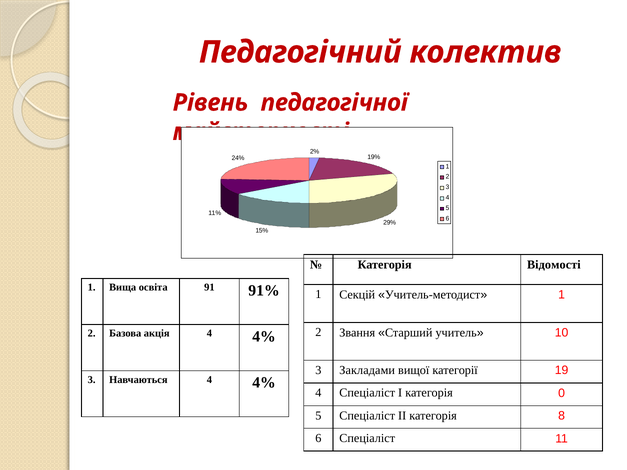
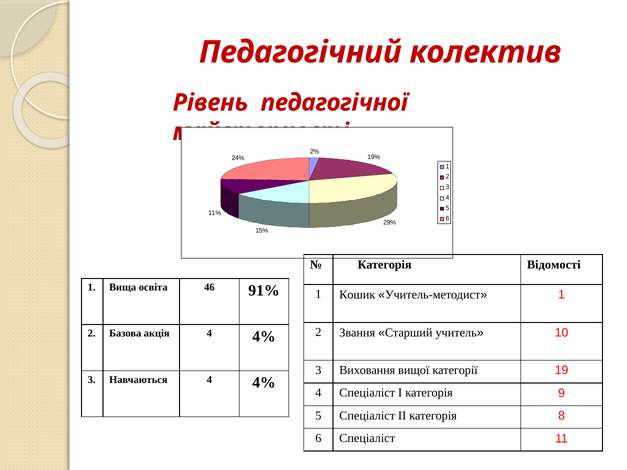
91: 91 -> 46
Секцій: Секцій -> Кошик
Закладами: Закладами -> Виховання
0: 0 -> 9
